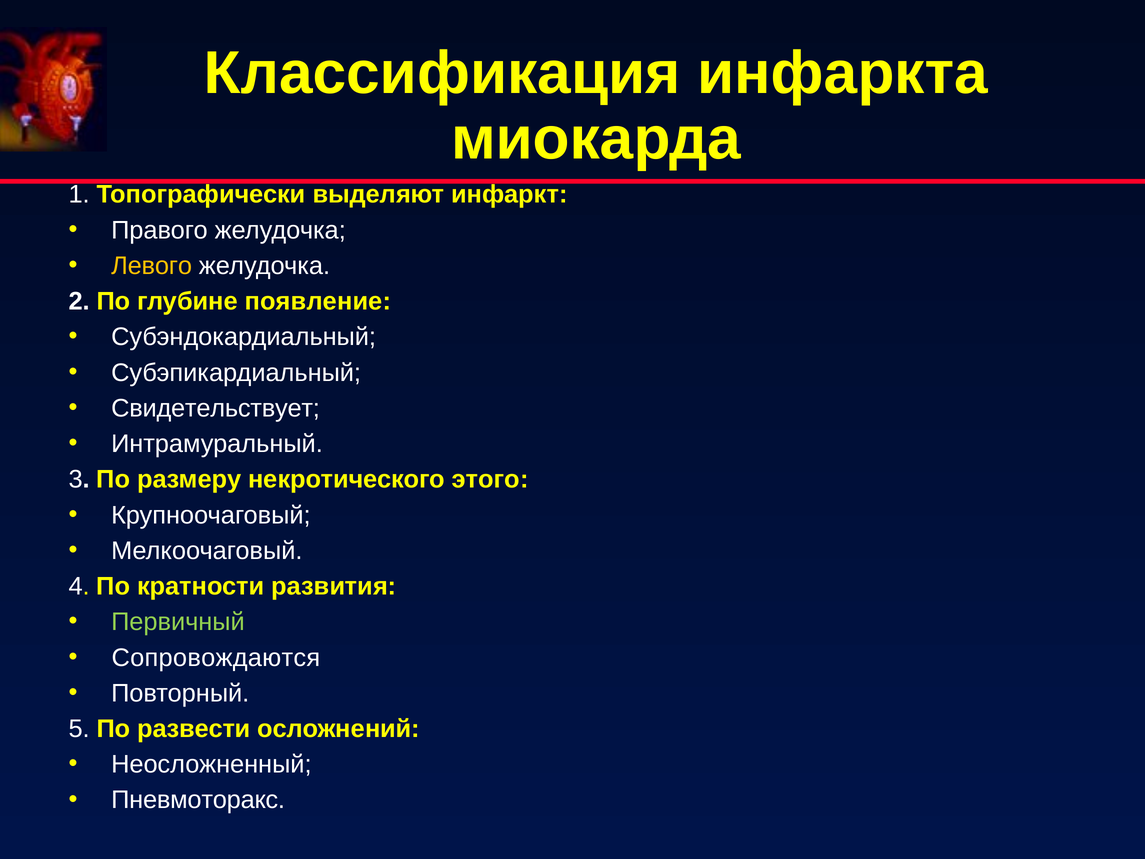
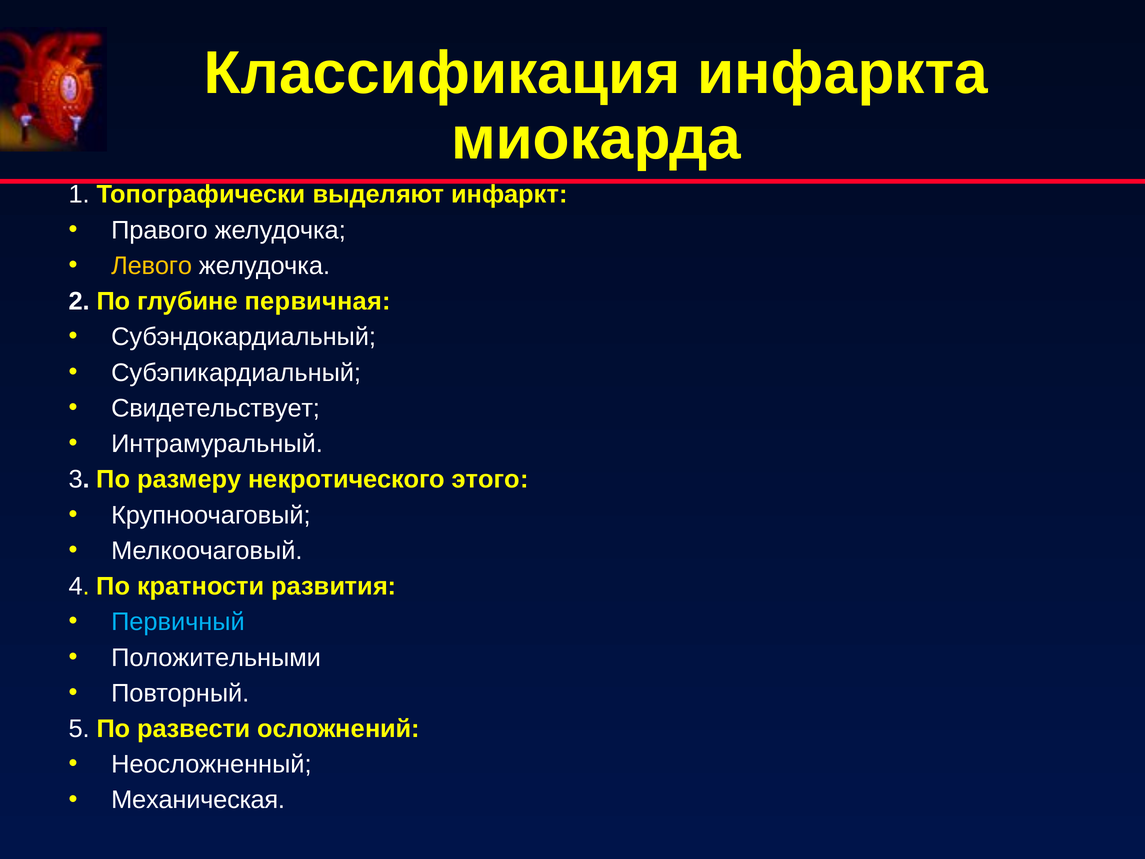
появление: появление -> первичная
Первичный colour: light green -> light blue
Сопровождаются: Сопровождаются -> Положительными
Пневмоторакс: Пневмоторакс -> Механическая
